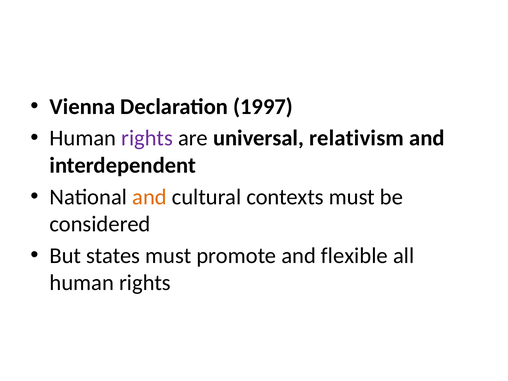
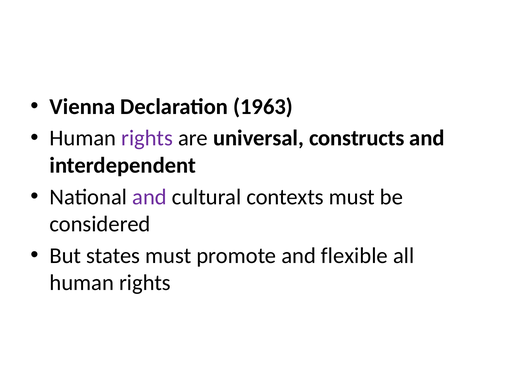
1997: 1997 -> 1963
relativism: relativism -> constructs
and at (149, 197) colour: orange -> purple
